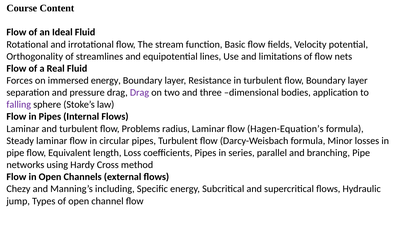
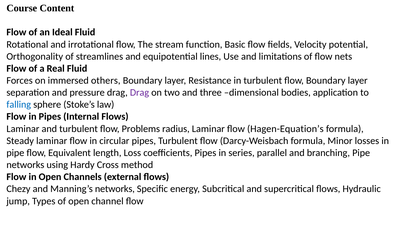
immersed energy: energy -> others
falling colour: purple -> blue
Manning’s including: including -> networks
